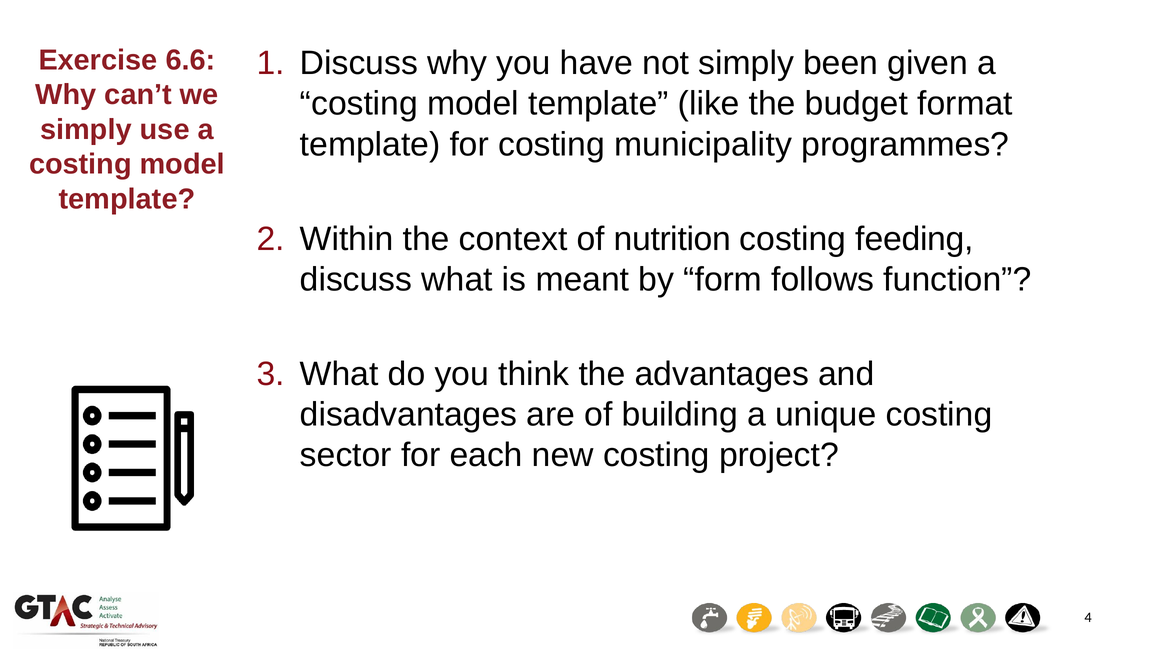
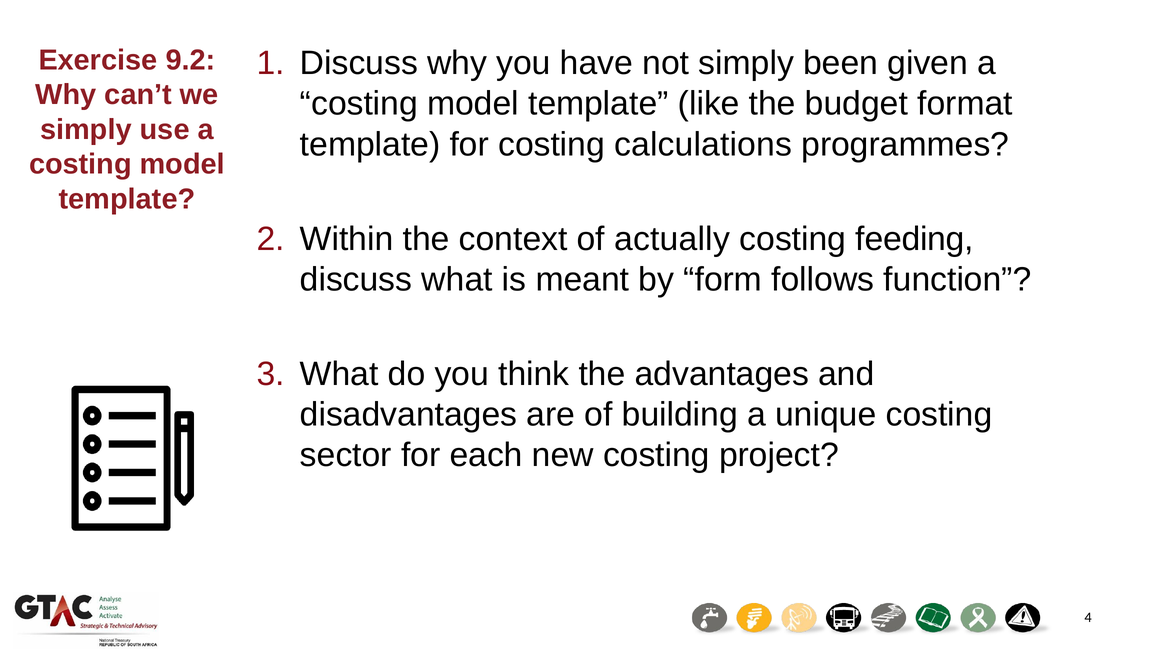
6.6: 6.6 -> 9.2
municipality: municipality -> calculations
nutrition: nutrition -> actually
